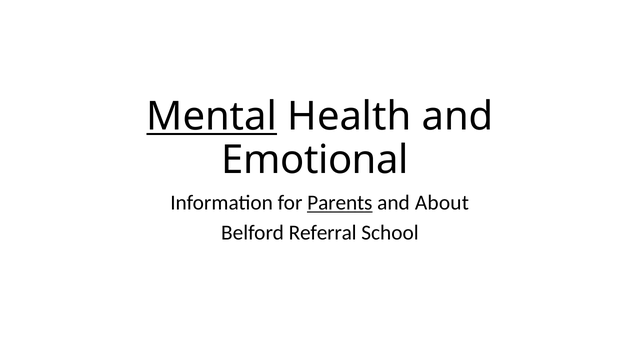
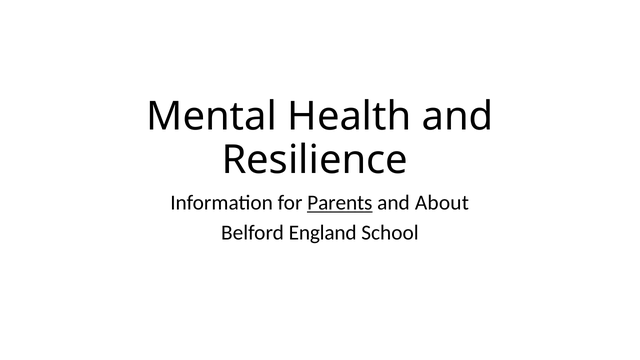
Mental underline: present -> none
Emotional: Emotional -> Resilience
Referral: Referral -> England
